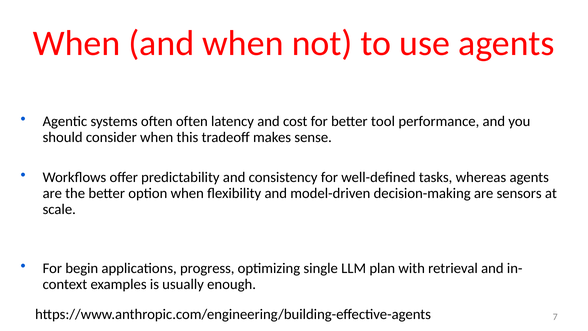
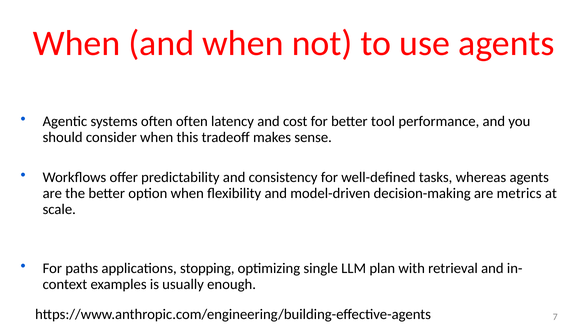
sensors: sensors -> metrics
begin: begin -> paths
progress: progress -> stopping
